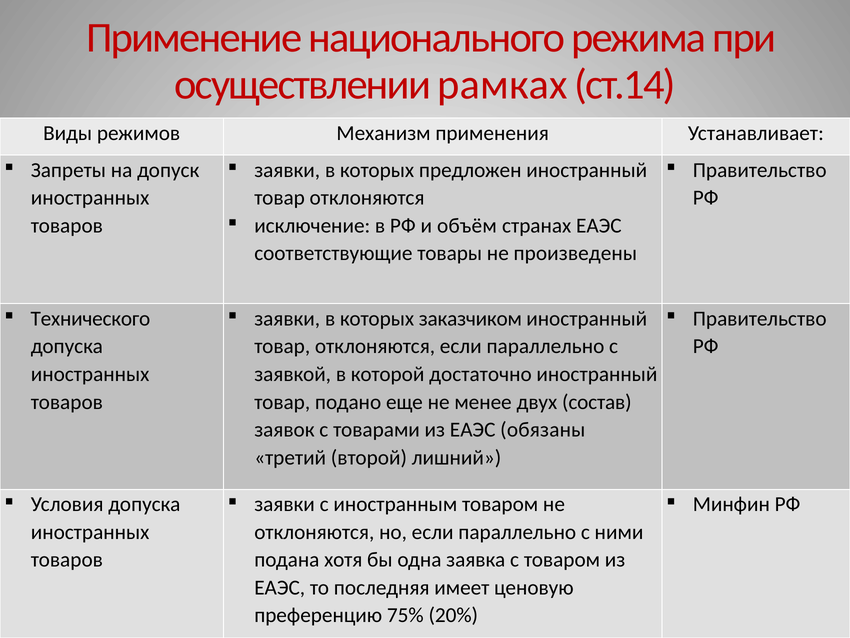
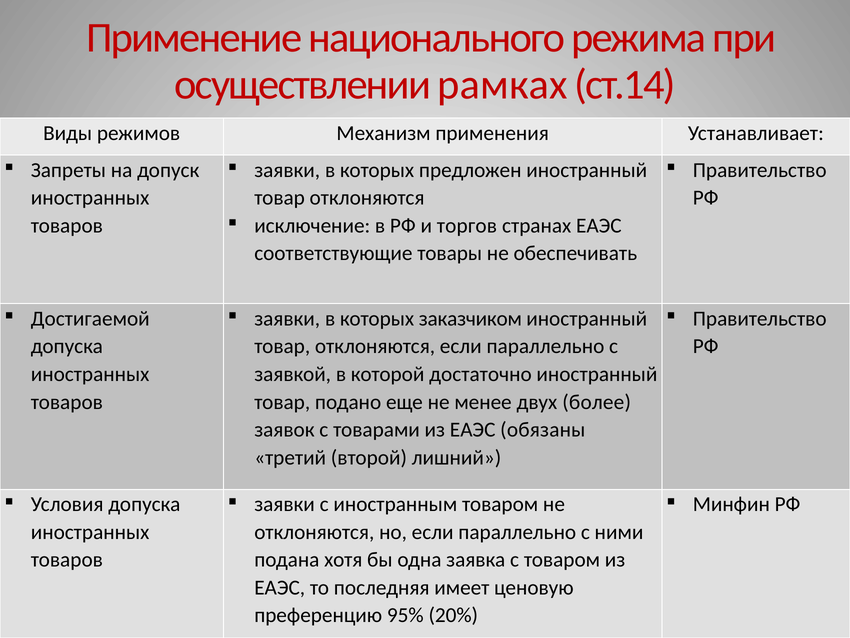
объём: объём -> торгов
произведены: произведены -> обеспечивать
Технического: Технического -> Достигаемой
состав: состав -> более
75%: 75% -> 95%
